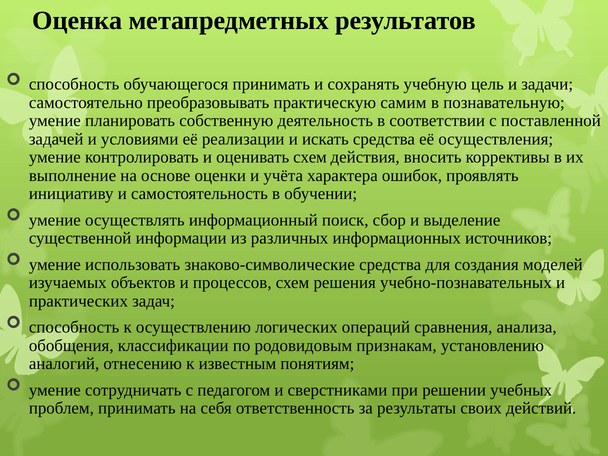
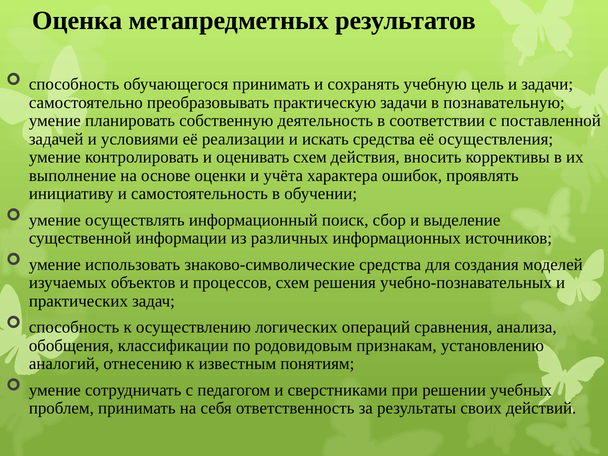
практическую самим: самим -> задачи
